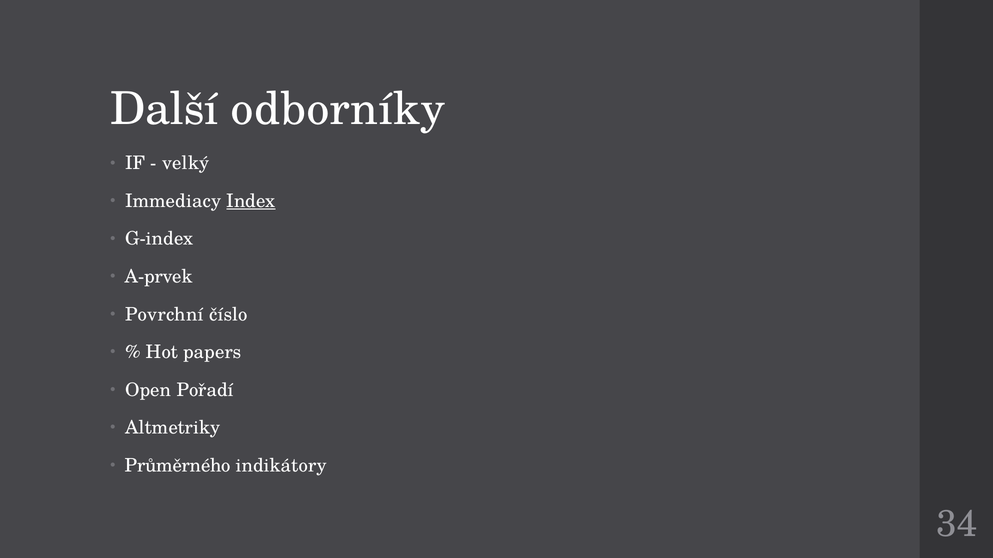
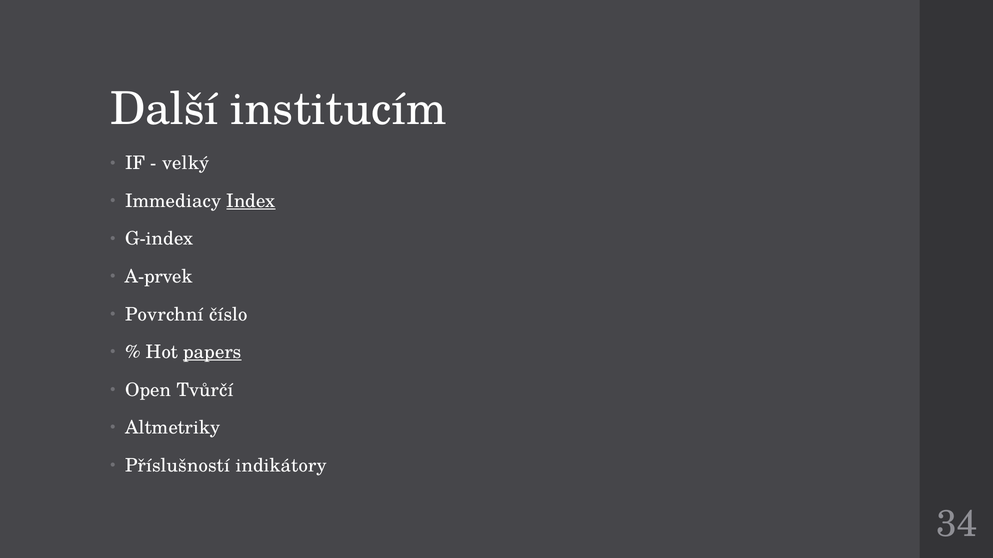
odborníky: odborníky -> institucím
papers underline: none -> present
Pořadí: Pořadí -> Tvůrčí
Průměrného: Průměrného -> Příslušností
